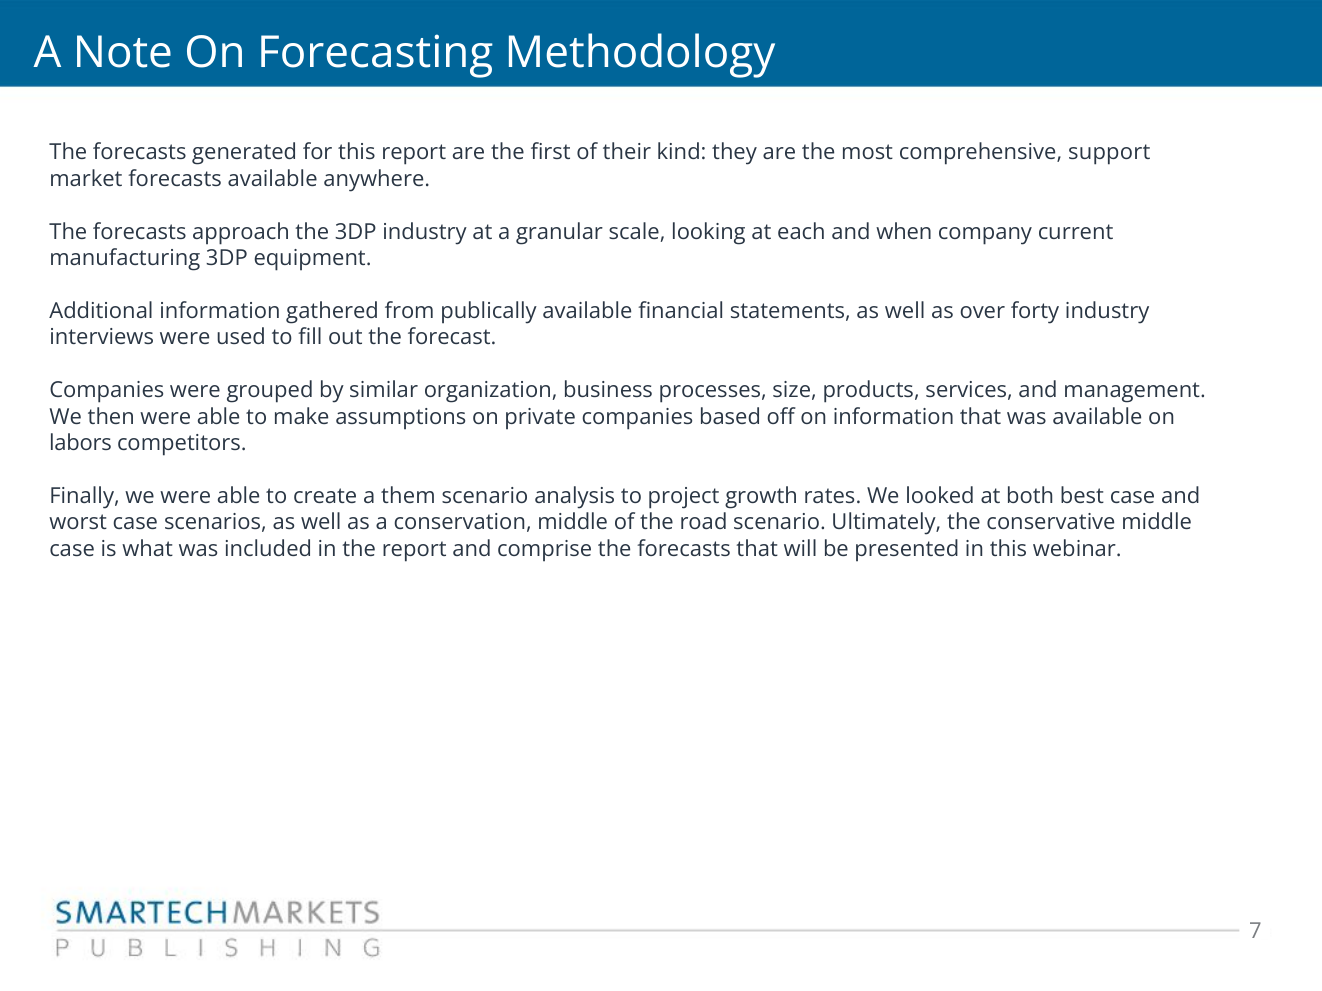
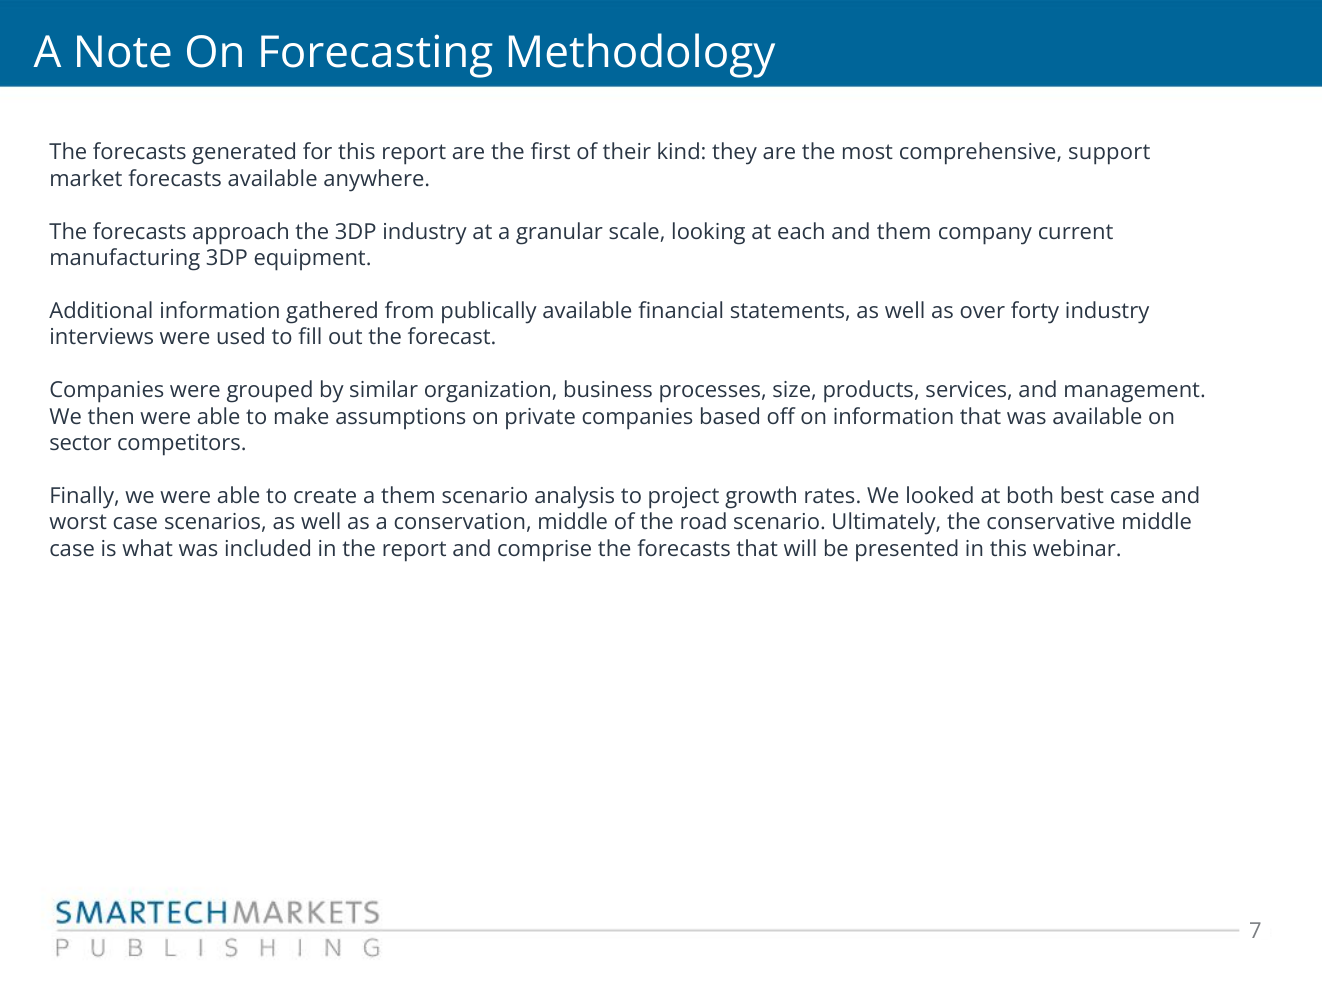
and when: when -> them
labors: labors -> sector
